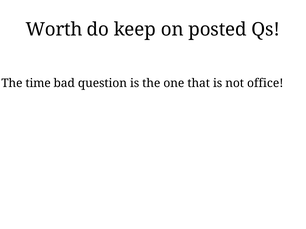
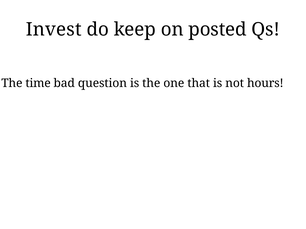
Worth: Worth -> Invest
office: office -> hours
